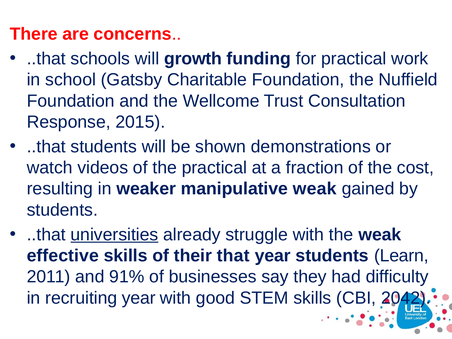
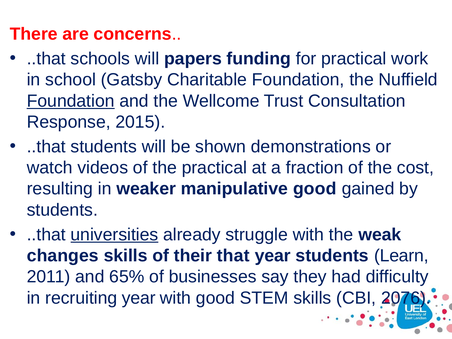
growth: growth -> papers
Foundation at (71, 101) underline: none -> present
manipulative weak: weak -> good
effective: effective -> changes
91%: 91% -> 65%
2042: 2042 -> 2076
